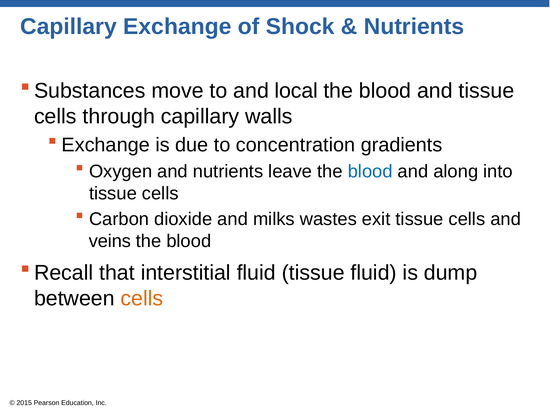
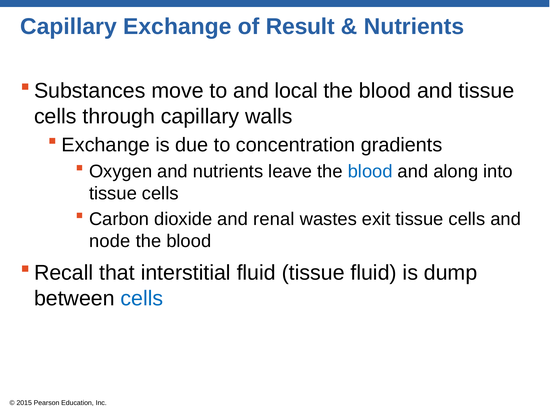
Shock: Shock -> Result
milks: milks -> renal
veins: veins -> node
cells at (142, 299) colour: orange -> blue
